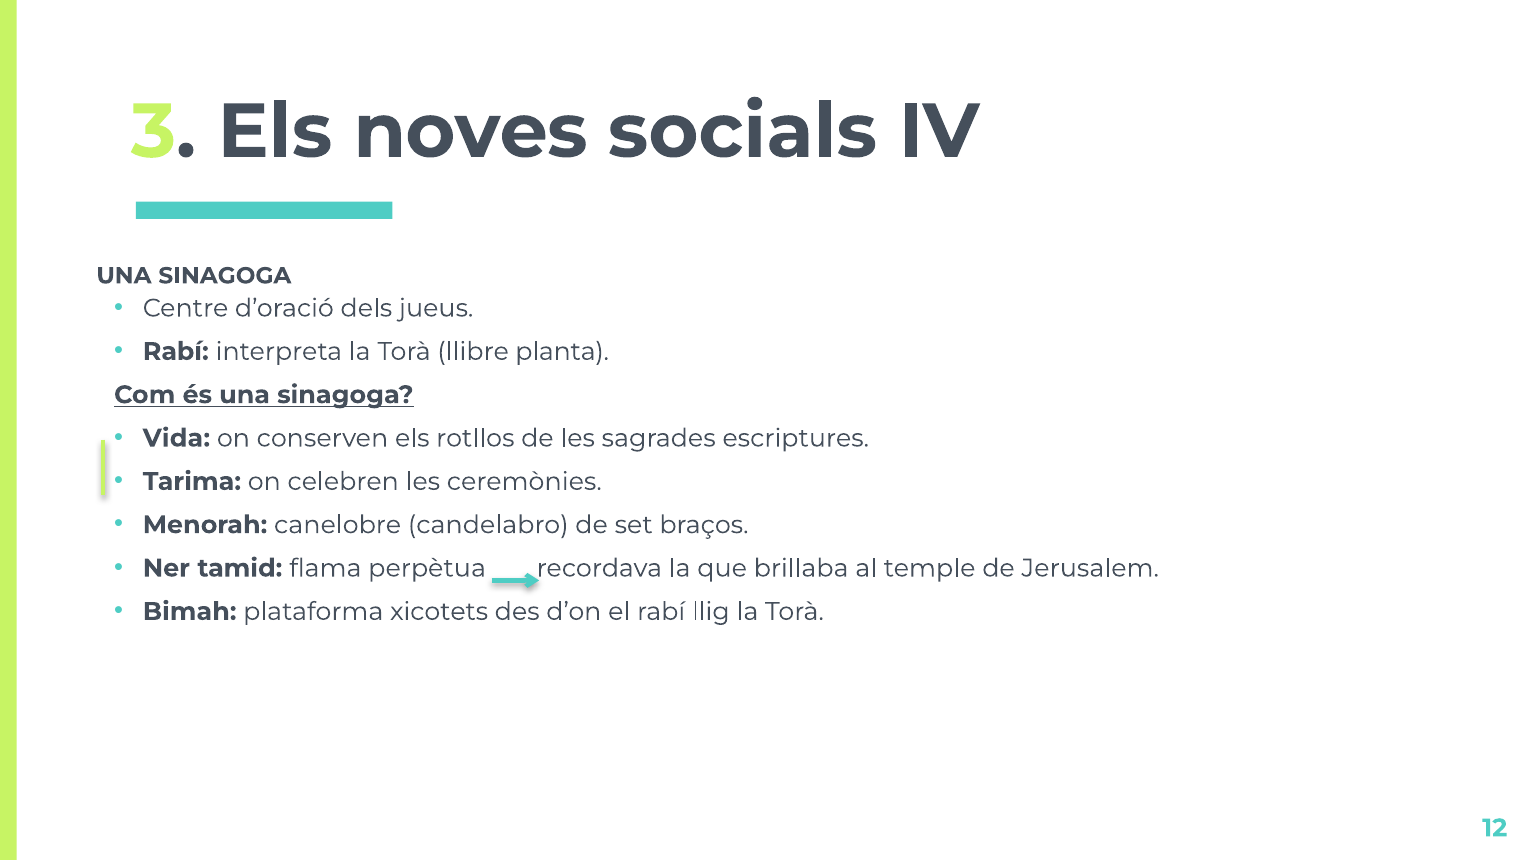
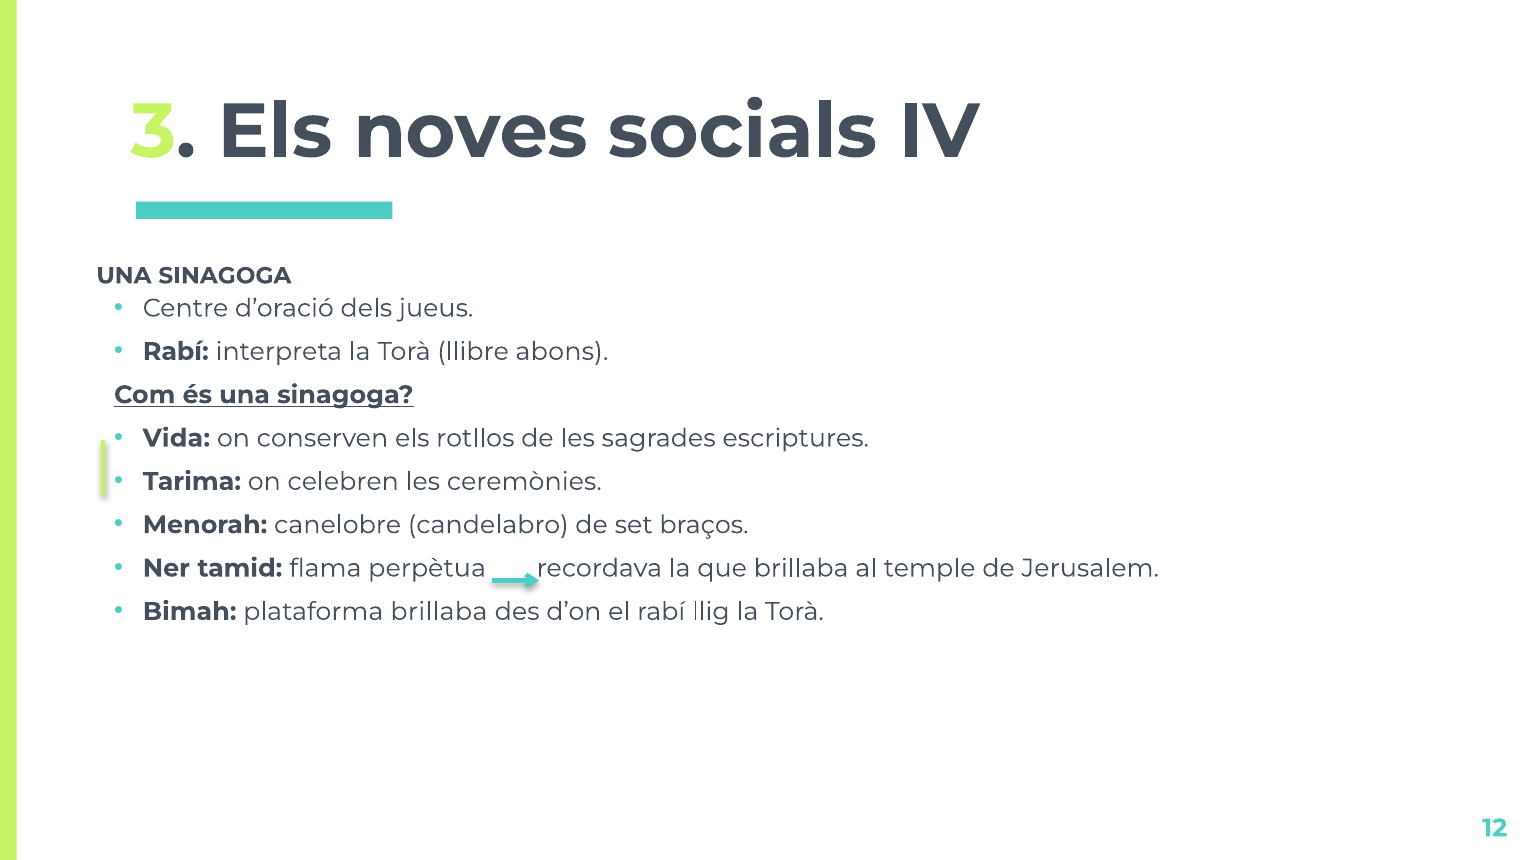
planta: planta -> abons
plataforma xicotets: xicotets -> brillaba
